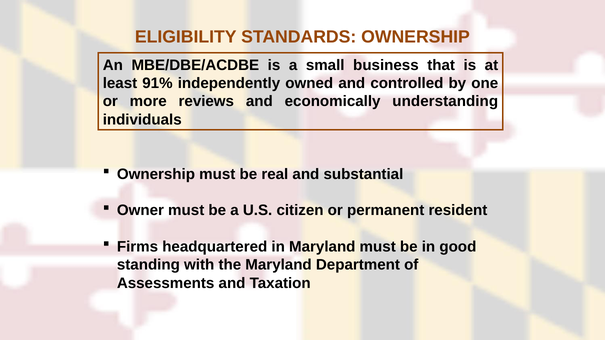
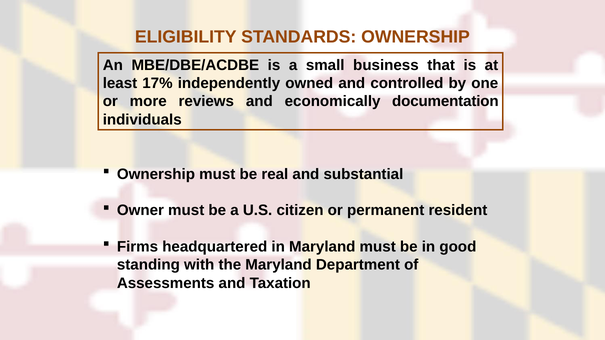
91%: 91% -> 17%
understanding: understanding -> documentation
